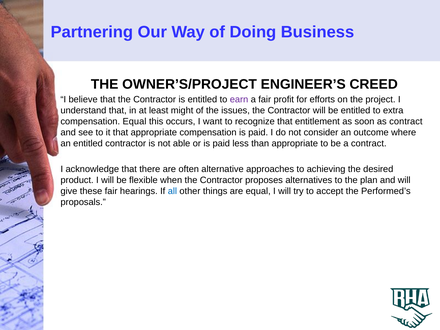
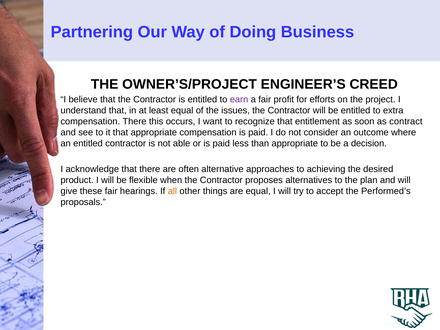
least might: might -> equal
compensation Equal: Equal -> There
a contract: contract -> decision
all colour: blue -> orange
